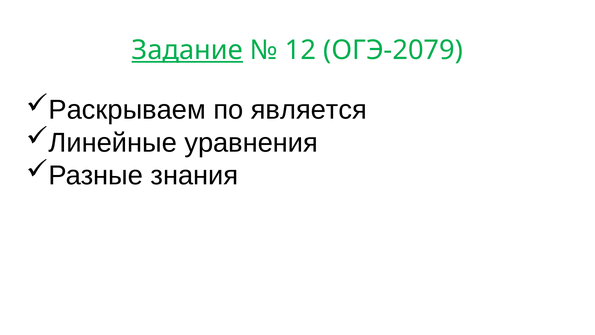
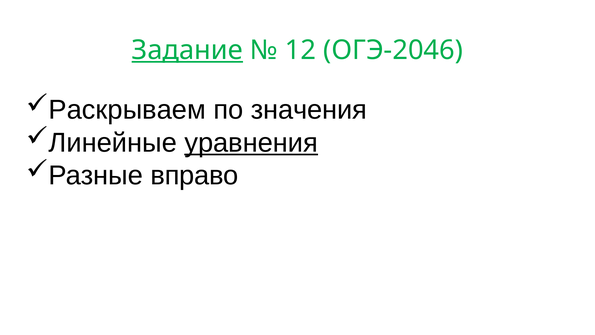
ОГЭ-2079: ОГЭ-2079 -> ОГЭ-2046
является: является -> значения
уравнения underline: none -> present
знания: знания -> вправо
